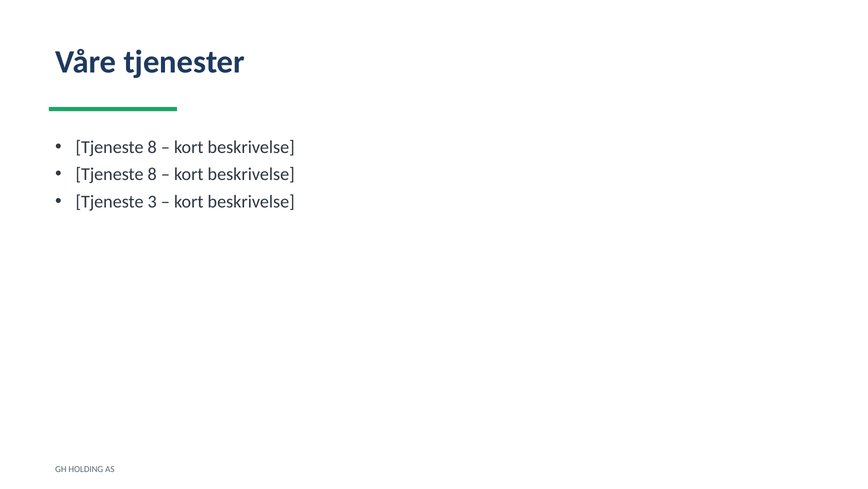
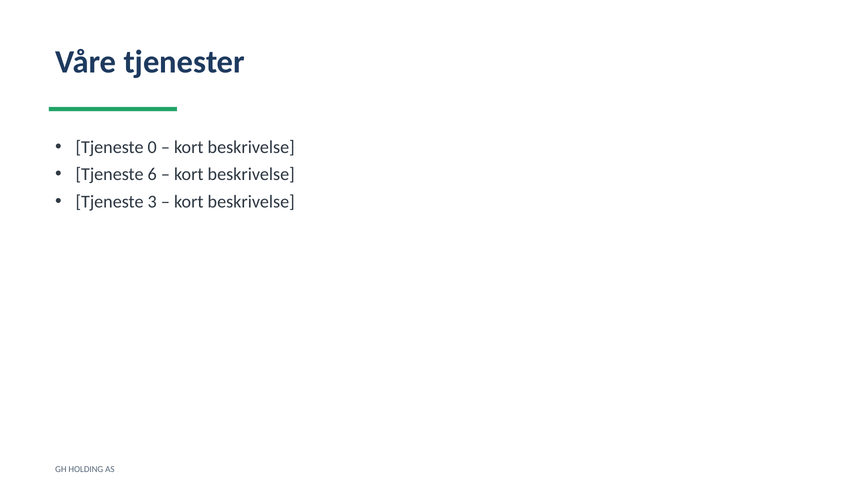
8 at (152, 147): 8 -> 0
8 at (152, 174): 8 -> 6
